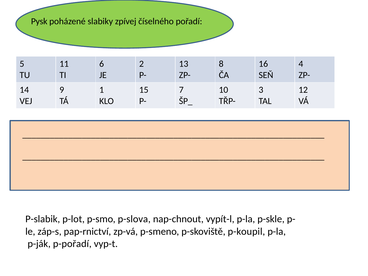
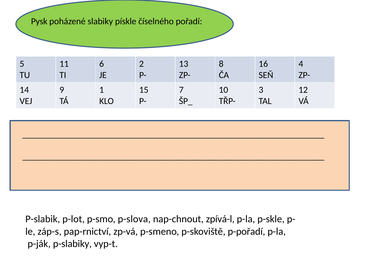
zpívej: zpívej -> pískle
vypít-l: vypít-l -> zpívá-l
p-koupil: p-koupil -> p-pořadí
p-pořadí: p-pořadí -> p-slabiky
